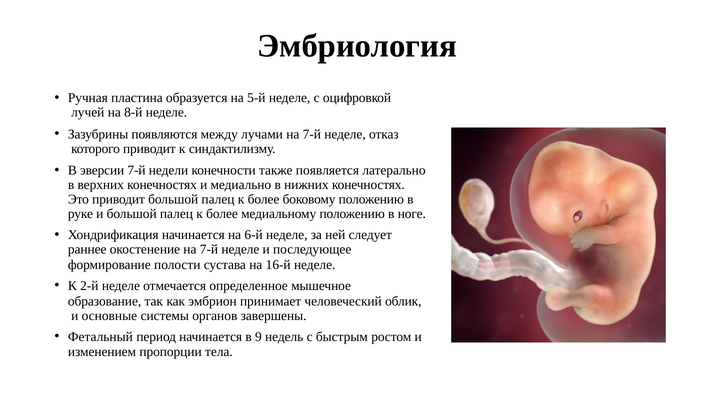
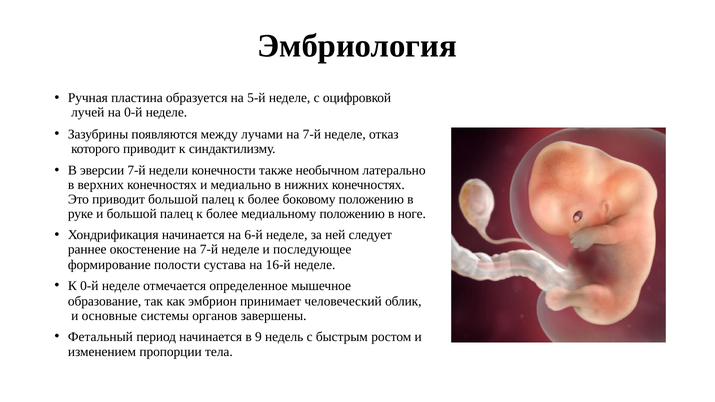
на 8-й: 8-й -> 0-й
появляется: появляется -> необычном
К 2-й: 2-й -> 0-й
